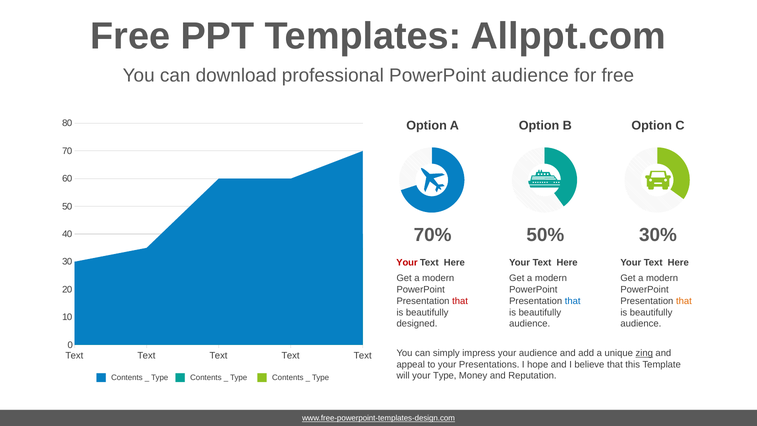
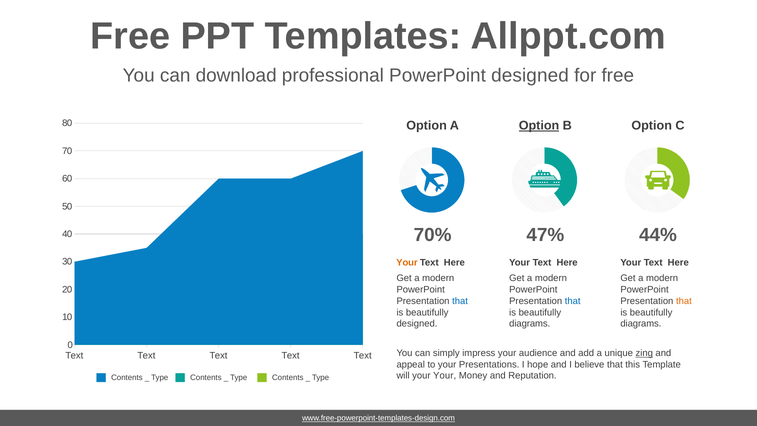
PowerPoint audience: audience -> designed
Option at (539, 125) underline: none -> present
50%: 50% -> 47%
30%: 30% -> 44%
Your at (407, 262) colour: red -> orange
that at (460, 301) colour: red -> blue
audience at (530, 324): audience -> diagrams
audience at (641, 324): audience -> diagrams
your Type: Type -> Your
